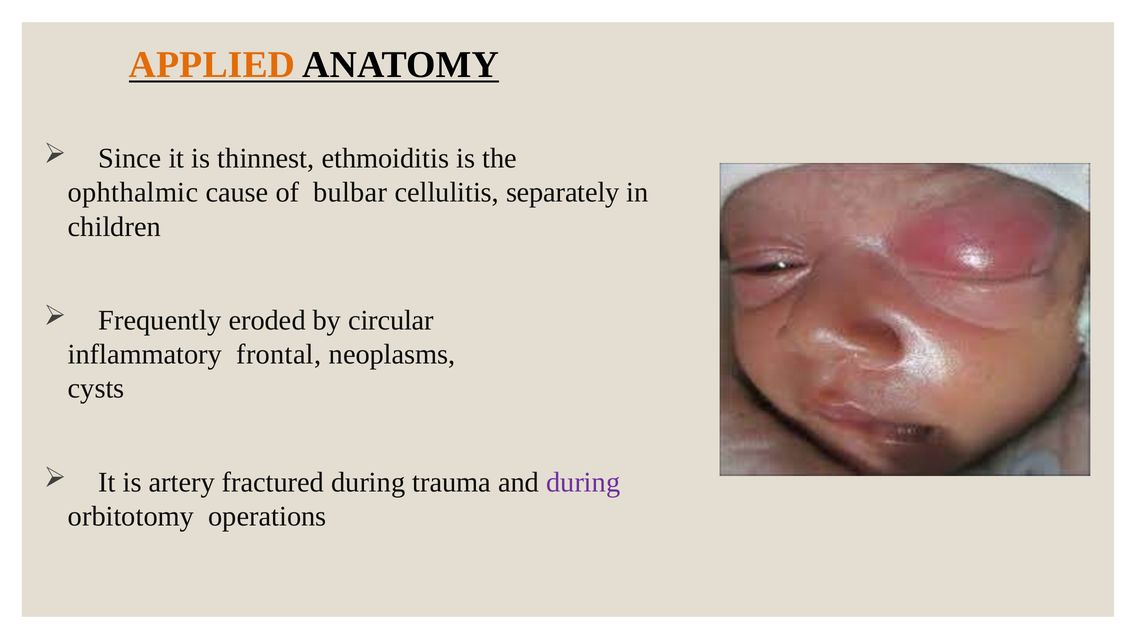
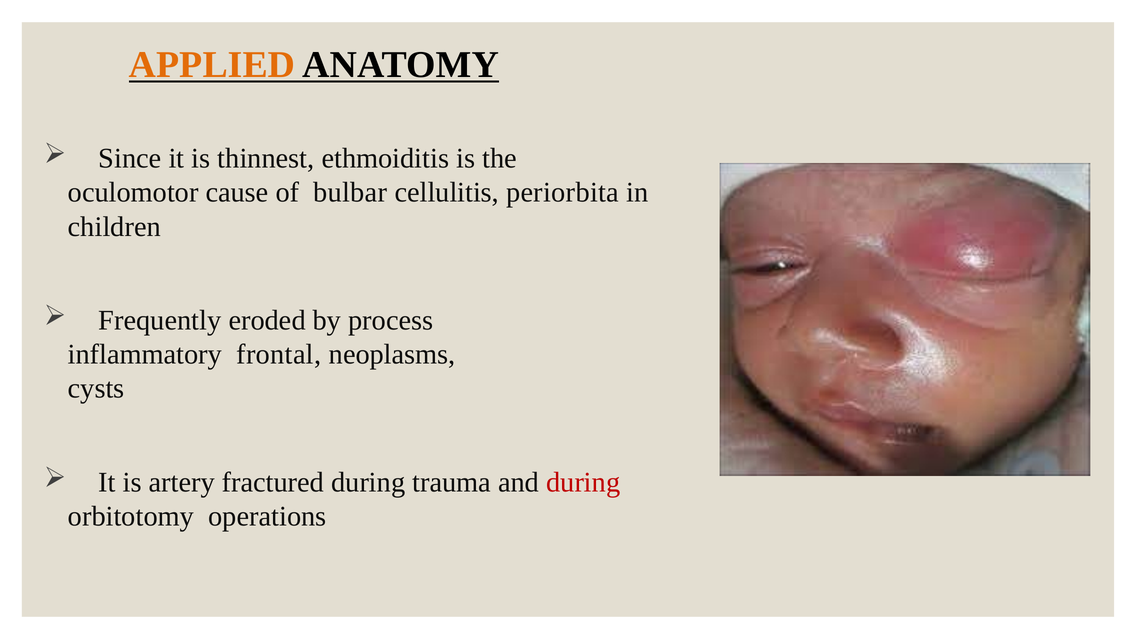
ophthalmic: ophthalmic -> oculomotor
separately: separately -> periorbita
circular: circular -> process
during at (583, 482) colour: purple -> red
